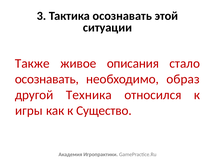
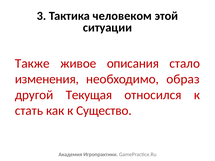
Тактика осознавать: осознавать -> человеком
осознавать at (47, 79): осознавать -> изменения
Техника: Техника -> Текущая
игры: игры -> стать
